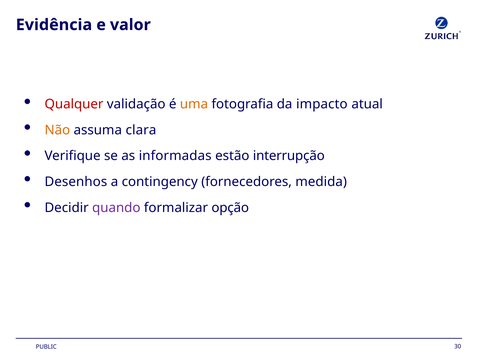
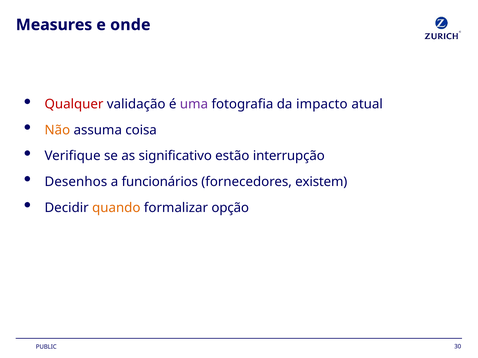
Evidência: Evidência -> Measures
valor: valor -> onde
uma colour: orange -> purple
clara: clara -> coisa
informadas: informadas -> significativo
contingency: contingency -> funcionários
medida: medida -> existem
quando colour: purple -> orange
